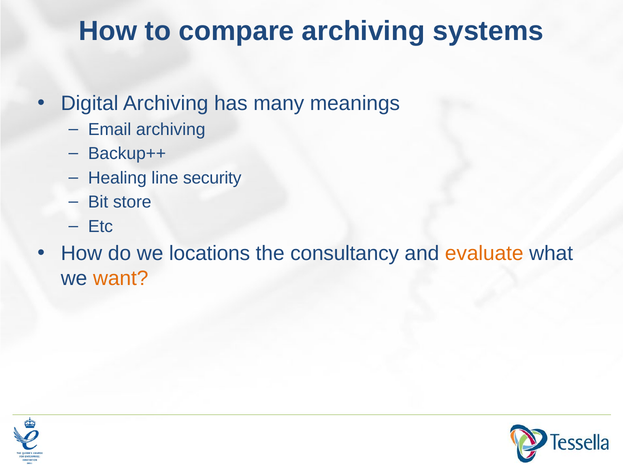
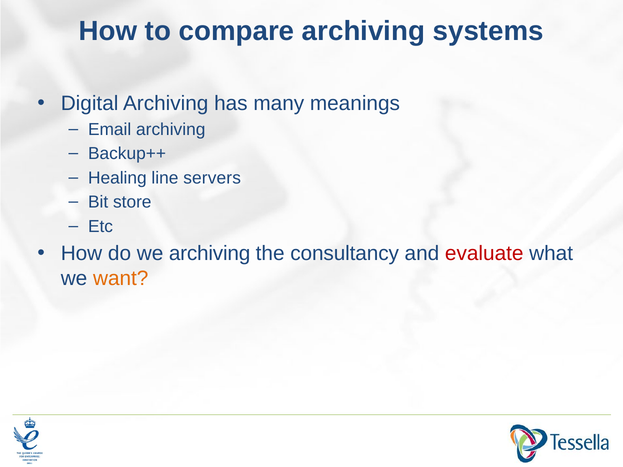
security: security -> servers
we locations: locations -> archiving
evaluate colour: orange -> red
